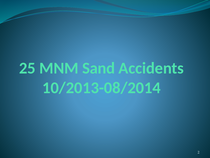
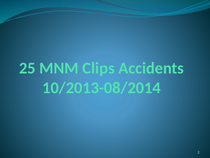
Sand: Sand -> Clips
